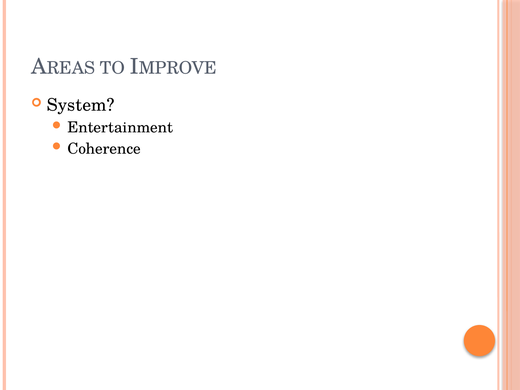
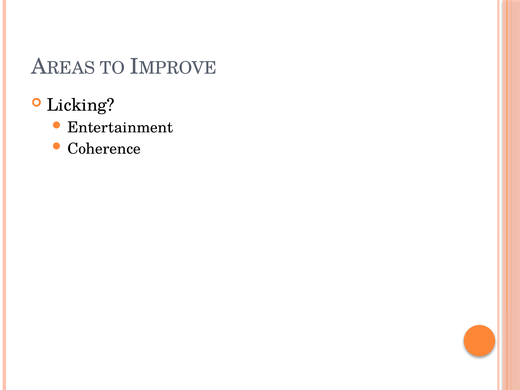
System: System -> Licking
